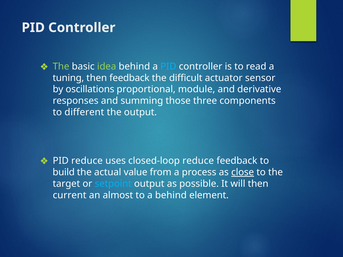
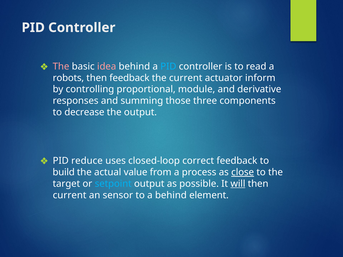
The at (61, 67) colour: light green -> pink
idea colour: light green -> pink
tuning: tuning -> robots
the difficult: difficult -> current
sensor: sensor -> inform
oscillations: oscillations -> controlling
different: different -> decrease
closed-loop reduce: reduce -> correct
will underline: none -> present
almost: almost -> sensor
